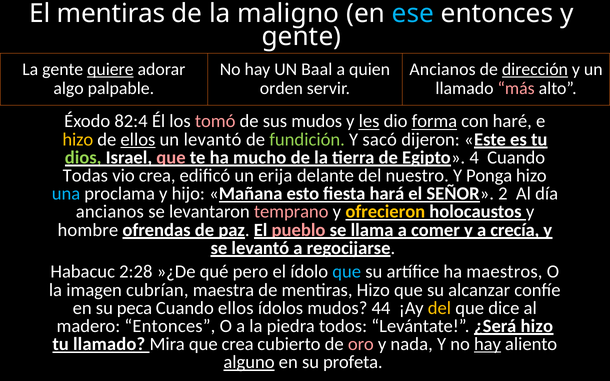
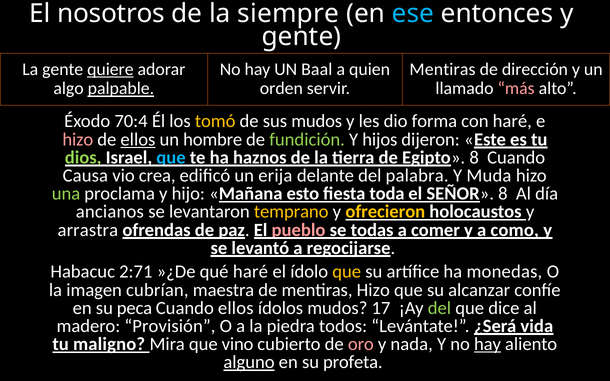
El mentiras: mentiras -> nosotros
maligno: maligno -> siempre
Ancianos at (443, 69): Ancianos -> Mentiras
dirección underline: present -> none
palpable underline: none -> present
82:4: 82:4 -> 70:4
tomó colour: pink -> yellow
les underline: present -> none
forma underline: present -> none
hizo at (78, 140) colour: yellow -> pink
un levantó: levantó -> hombre
sacó: sacó -> hijos
que at (171, 158) colour: pink -> light blue
mucho: mucho -> haznos
Egipto 4: 4 -> 8
Todas: Todas -> Causa
nuestro: nuestro -> palabra
Ponga: Ponga -> Muda
una colour: light blue -> light green
hará: hará -> toda
SEÑOR 2: 2 -> 8
temprano colour: pink -> yellow
hombre: hombre -> arrastra
llama: llama -> todas
crecía: crecía -> como
2:28: 2:28 -> 2:71
qué pero: pero -> haré
que at (347, 272) colour: light blue -> yellow
maestros: maestros -> monedas
44: 44 -> 17
del at (439, 308) colour: yellow -> light green
madero Entonces: Entonces -> Provisión
¿Será hizo: hizo -> vida
tu llamado: llamado -> maligno
que crea: crea -> vino
